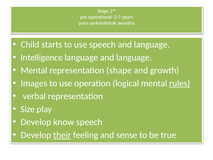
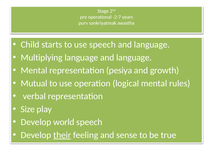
Intelligence: Intelligence -> Multiplying
shape: shape -> pesiya
Images: Images -> Mutual
rules underline: present -> none
know: know -> world
